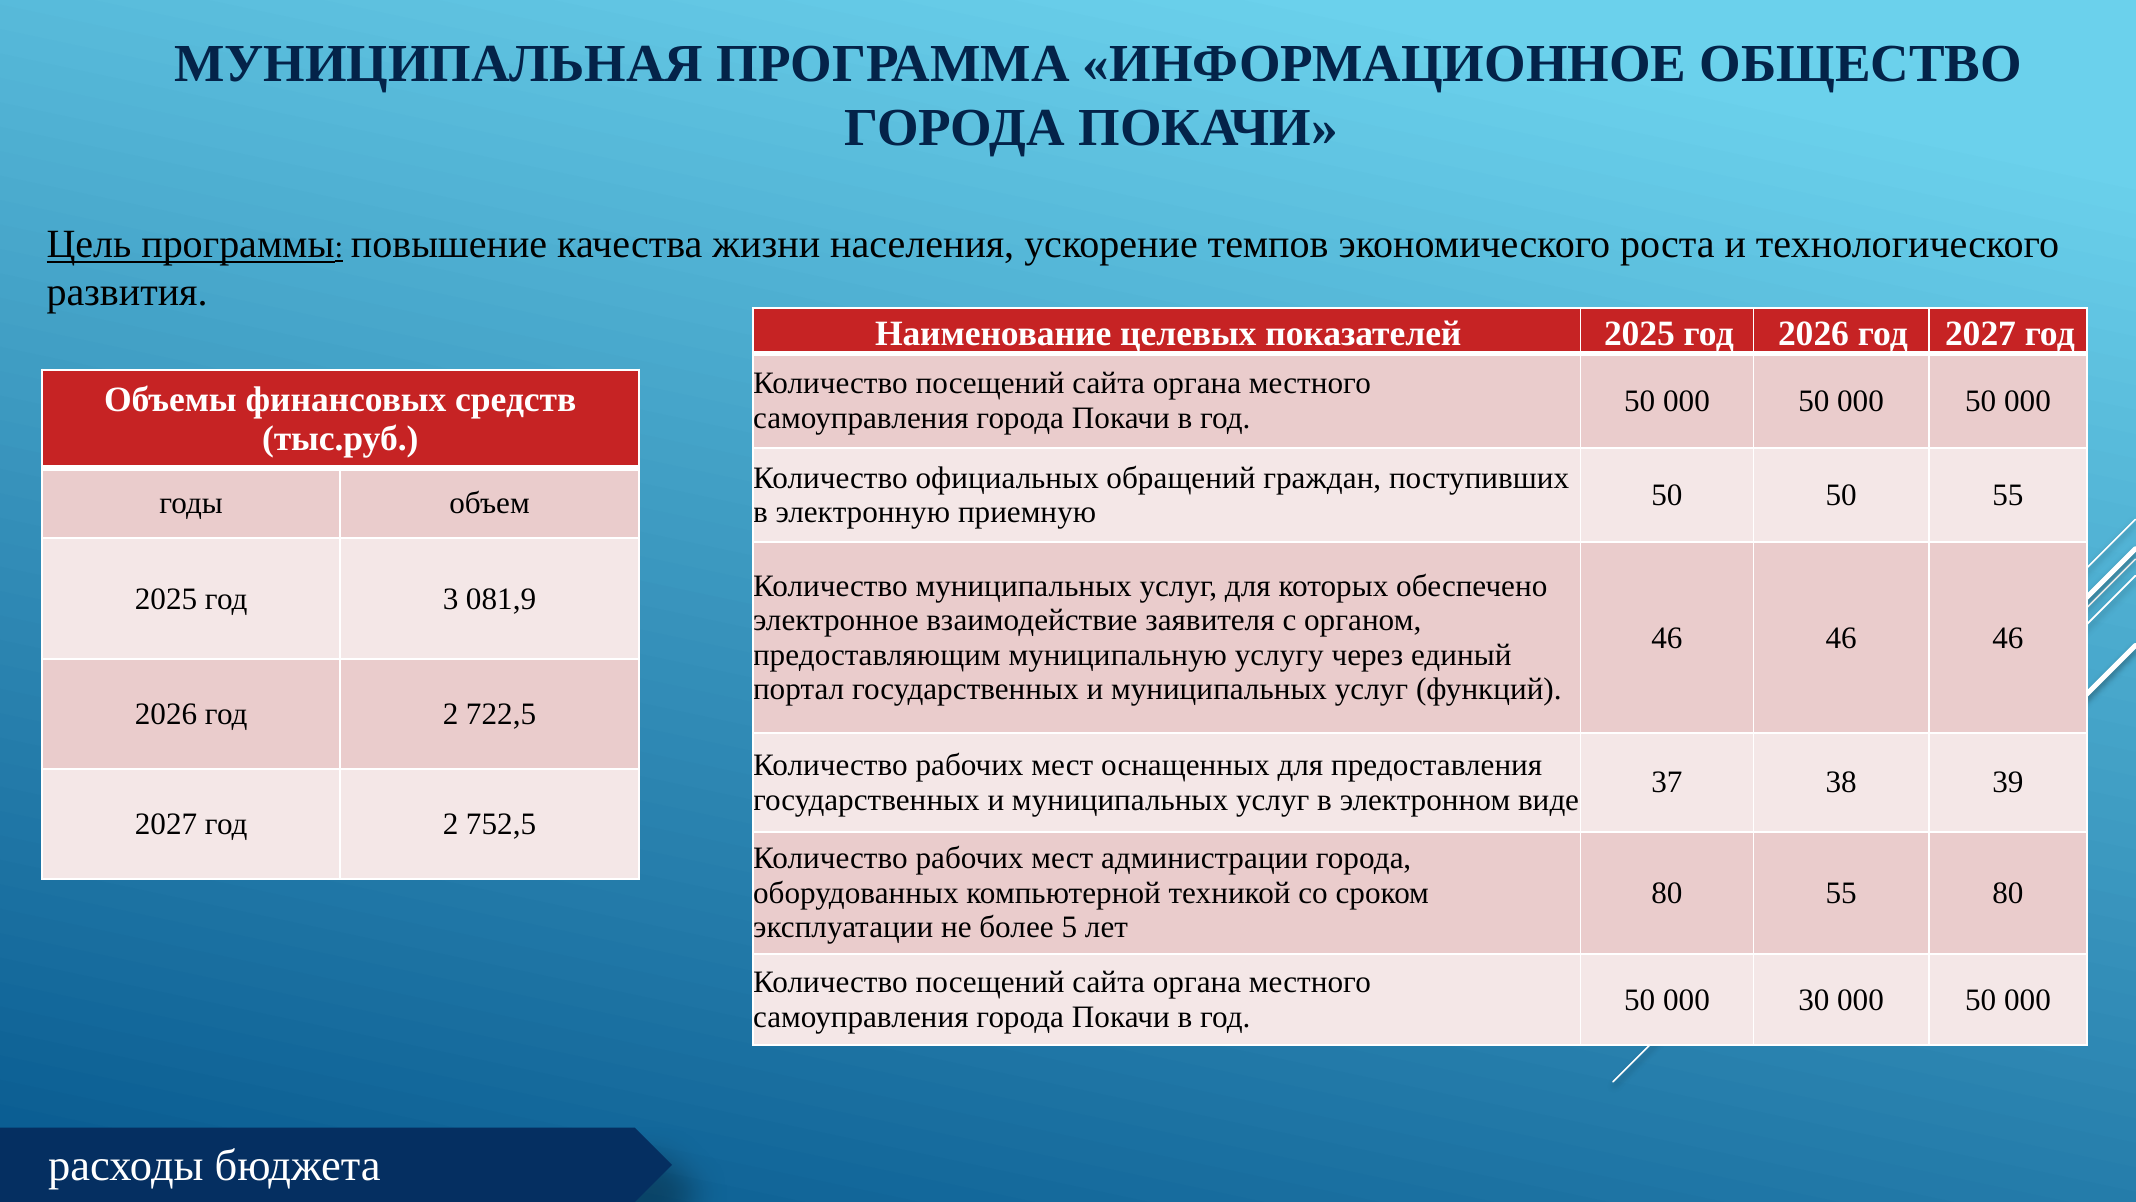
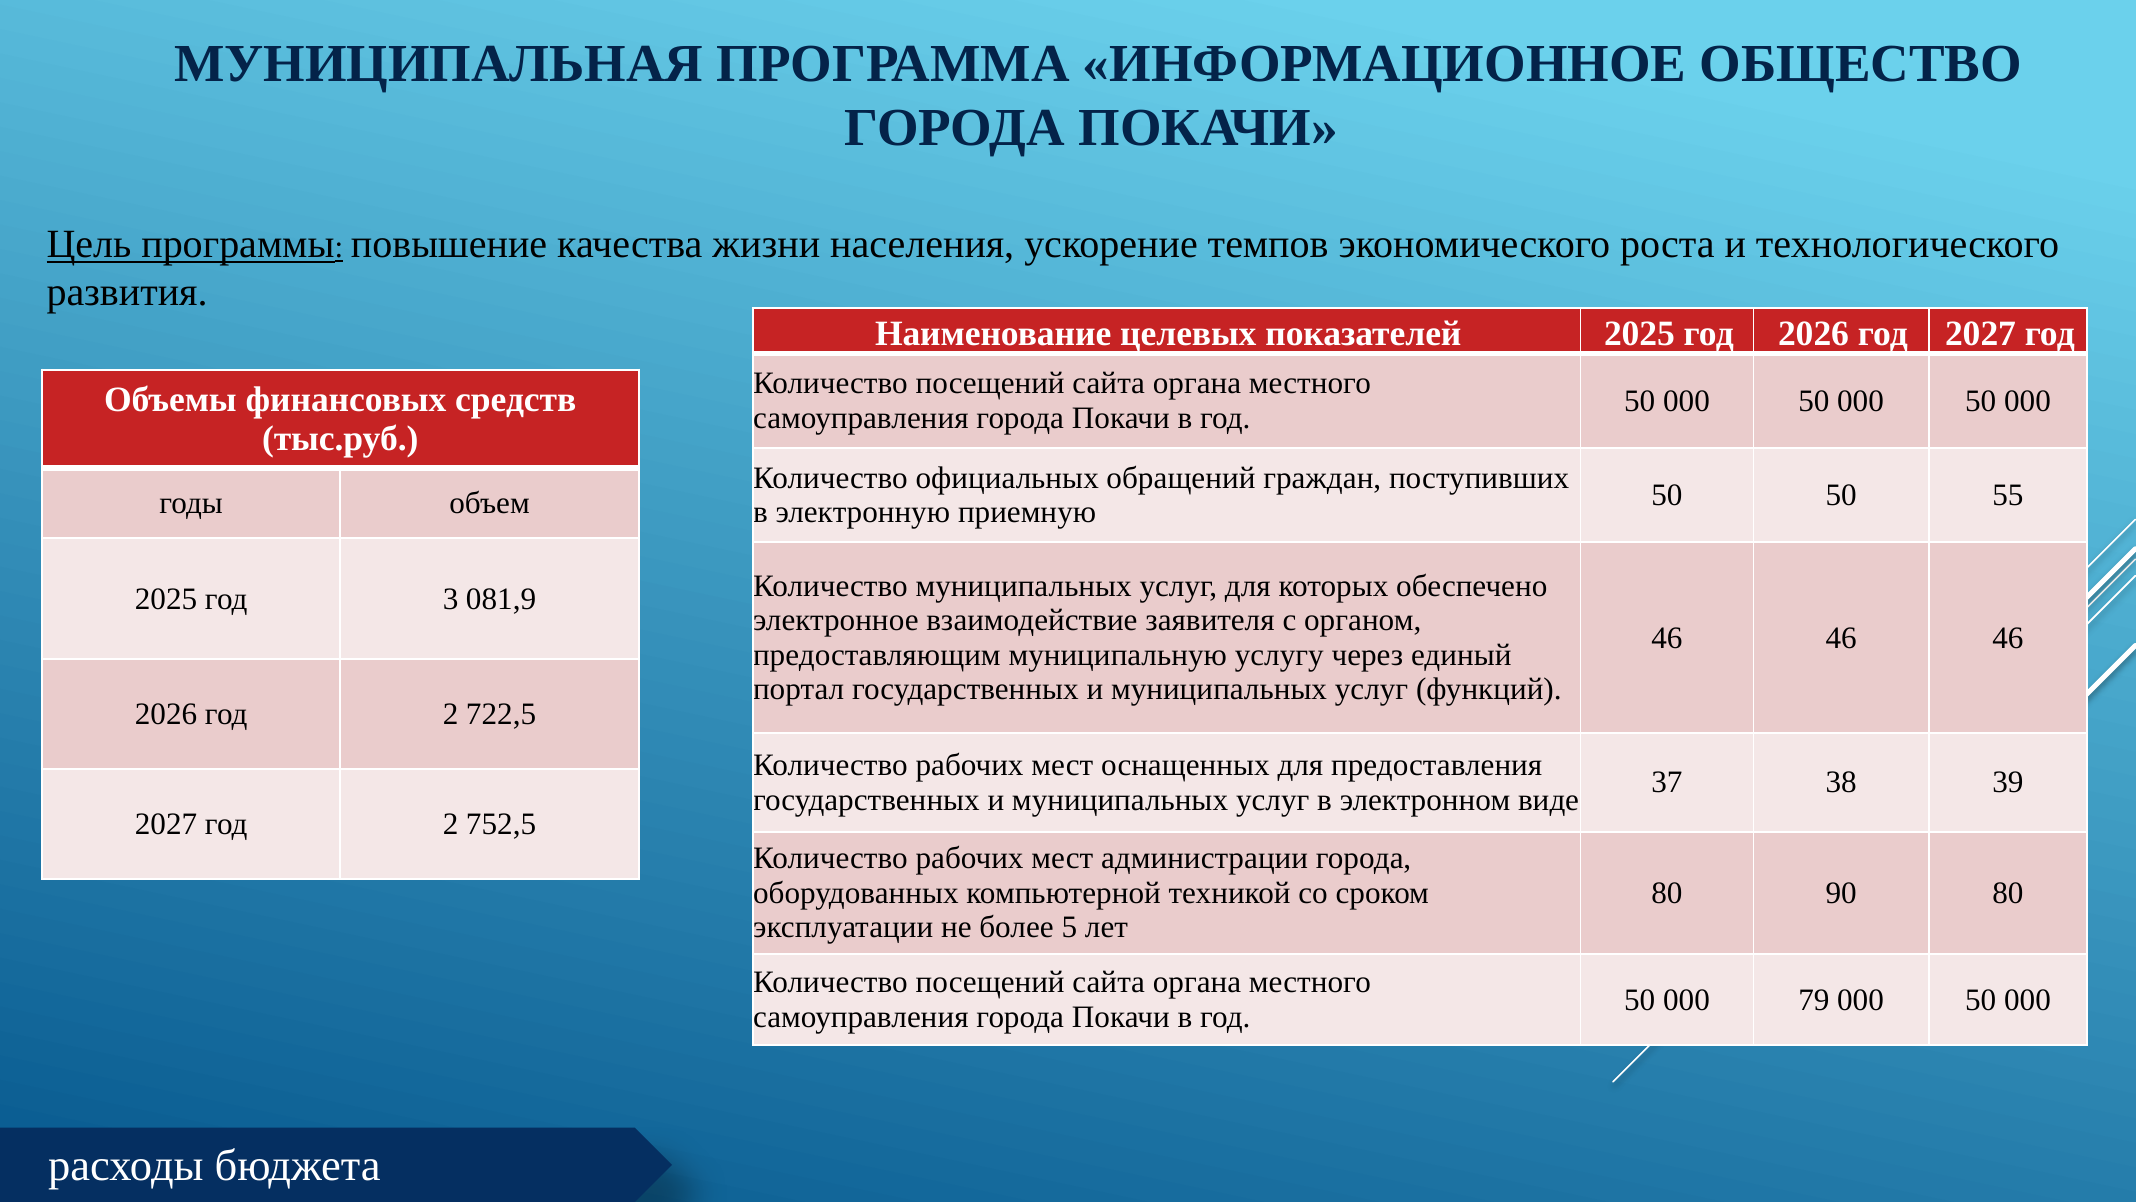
80 55: 55 -> 90
30: 30 -> 79
